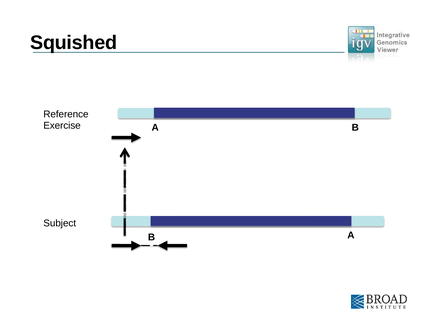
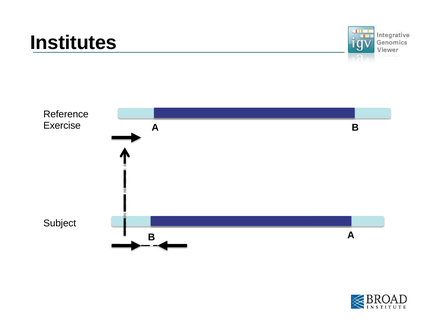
Squished: Squished -> Institutes
